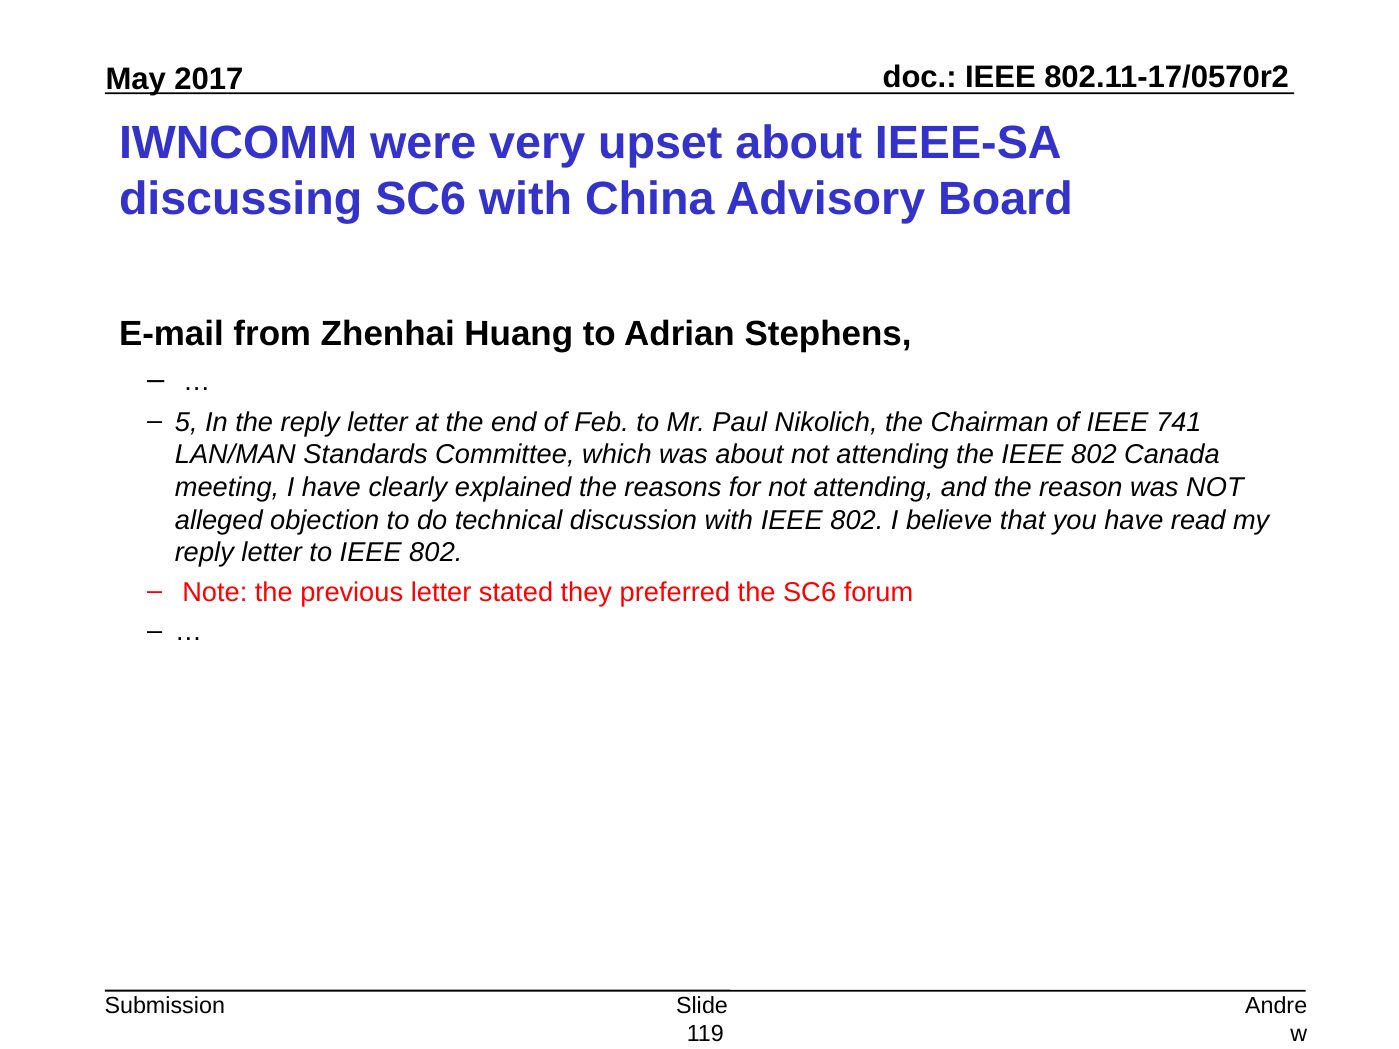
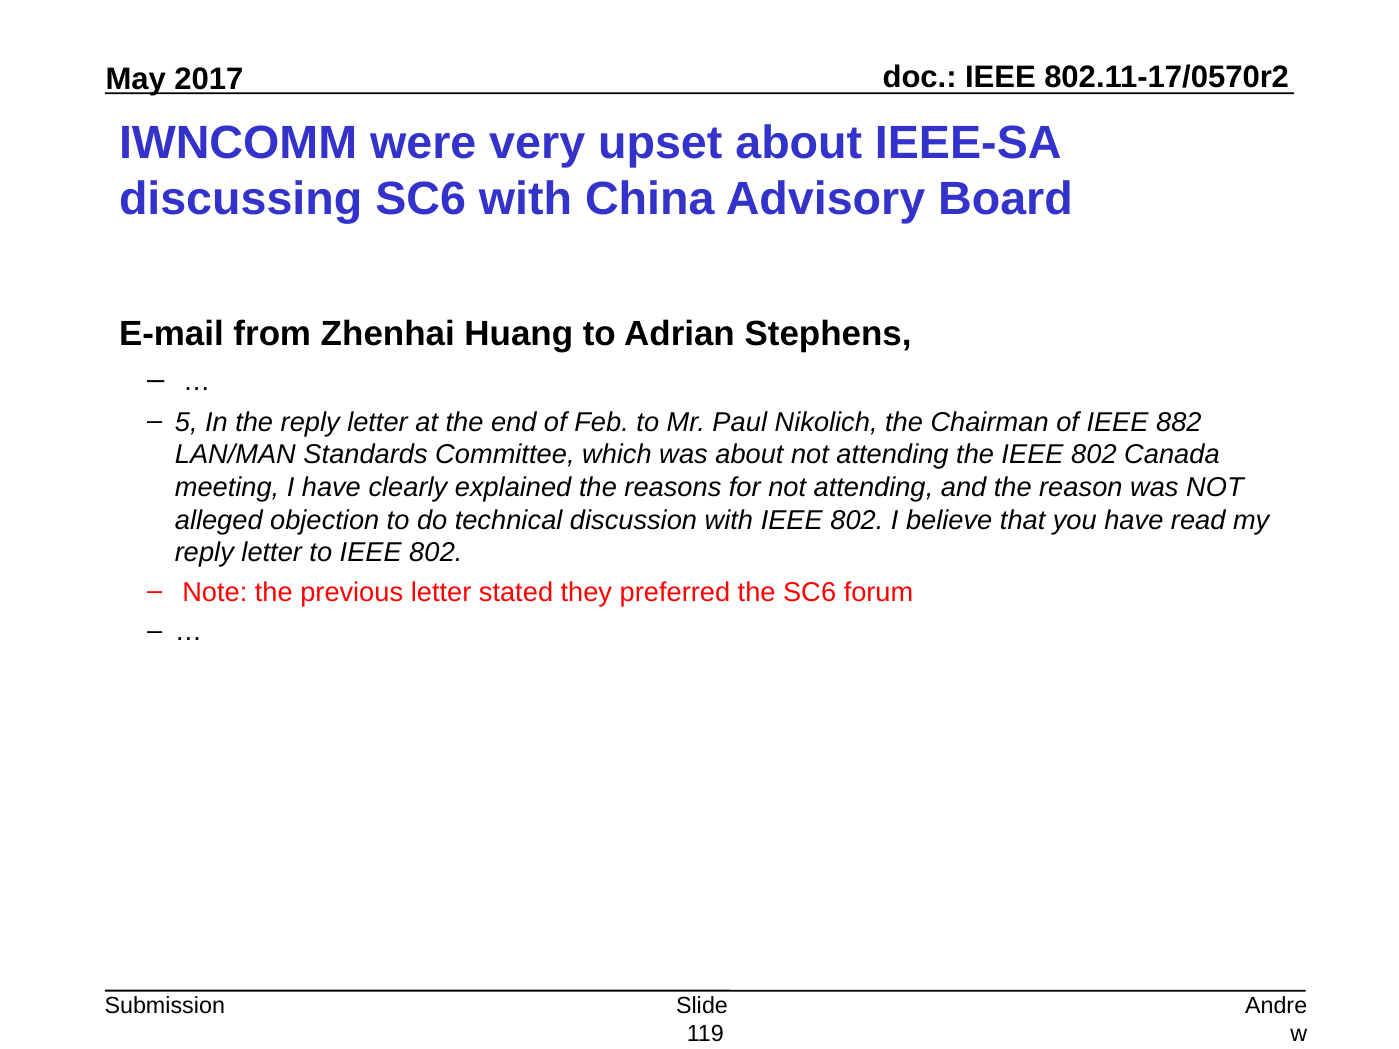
741: 741 -> 882
